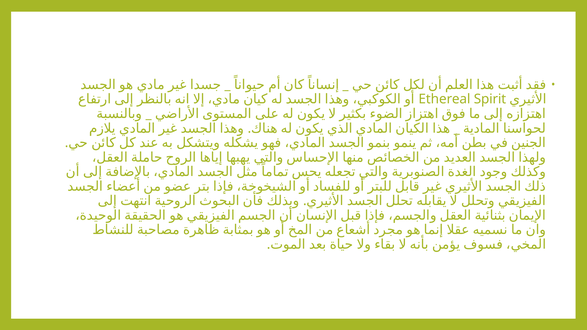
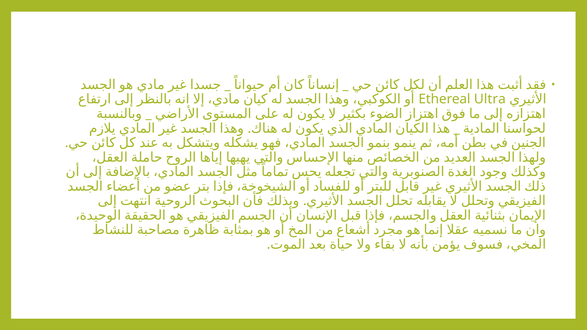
Spirit: Spirit -> Ultra
